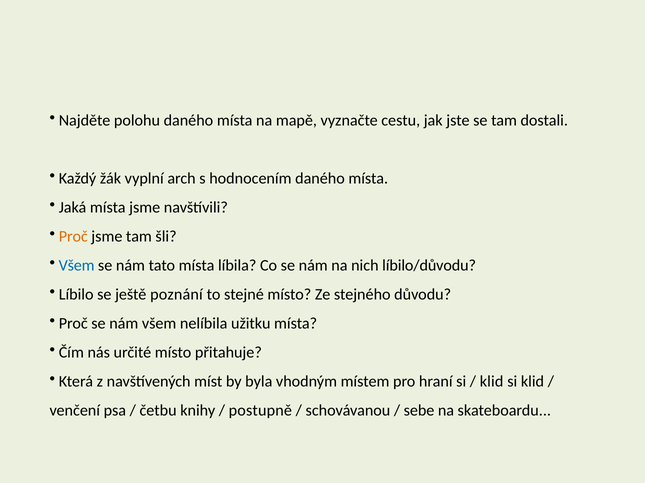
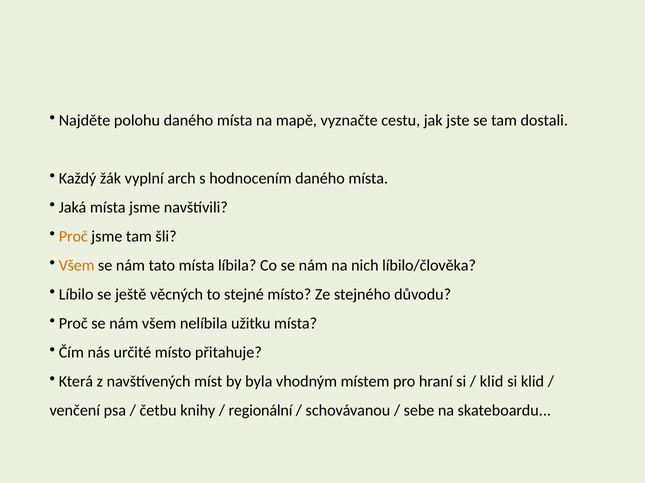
Všem at (77, 266) colour: blue -> orange
líbilo/důvodu: líbilo/důvodu -> líbilo/člověka
poznání: poznání -> věcných
postupně: postupně -> regionální
